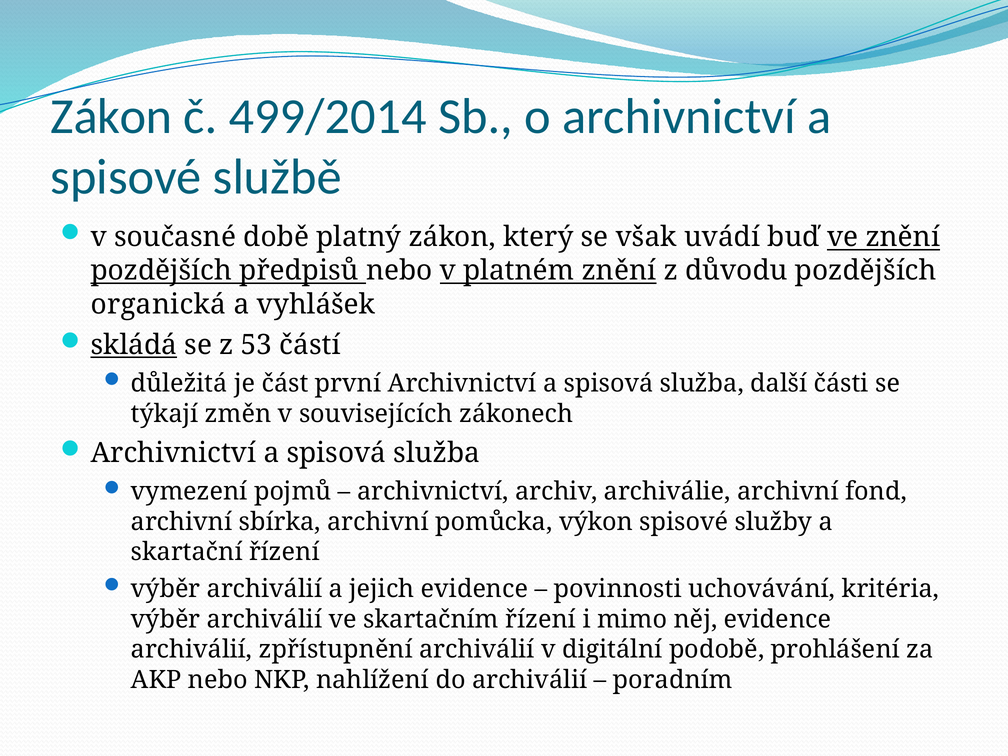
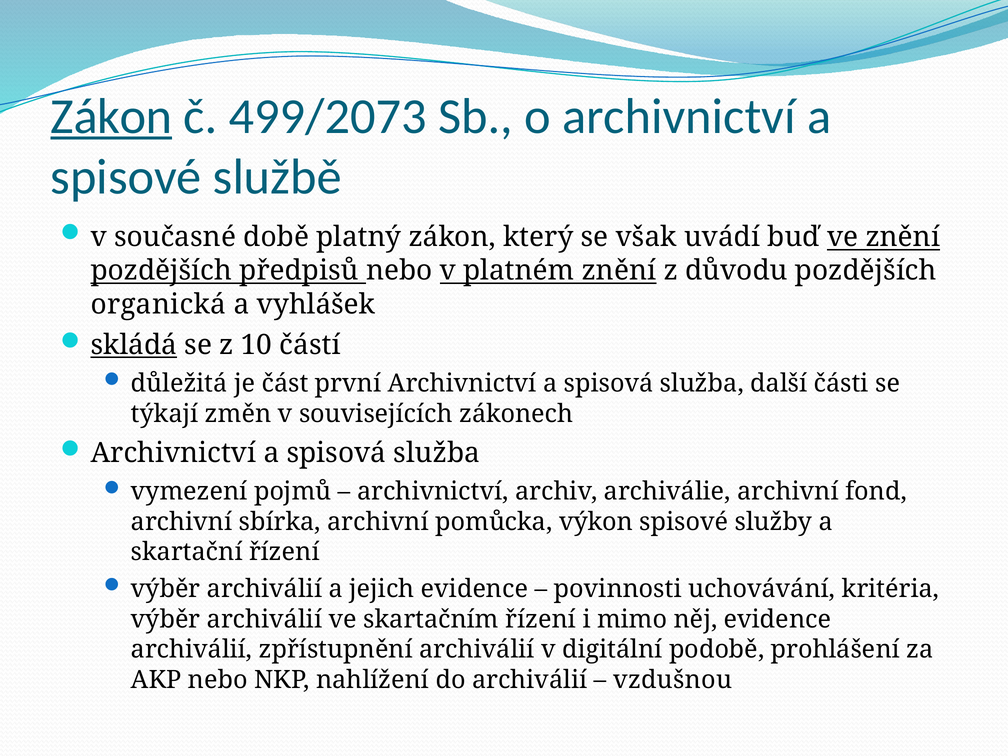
Zákon at (111, 116) underline: none -> present
499/2014: 499/2014 -> 499/2073
53: 53 -> 10
poradním: poradním -> vzdušnou
